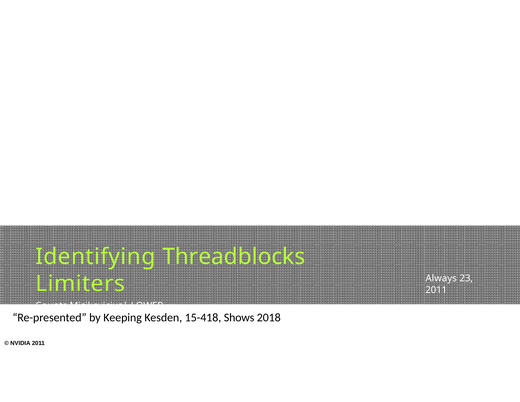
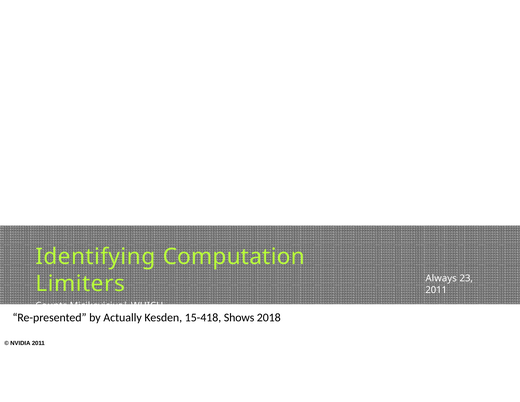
Threadblocks: Threadblocks -> Computation
LOWER: LOWER -> WHICH
Keeping: Keeping -> Actually
